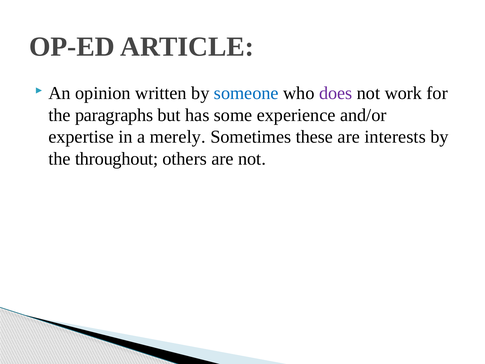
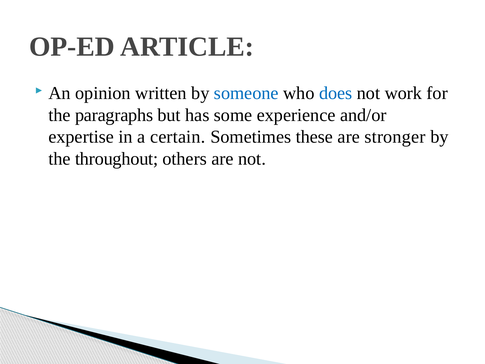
does colour: purple -> blue
merely: merely -> certain
interests: interests -> stronger
